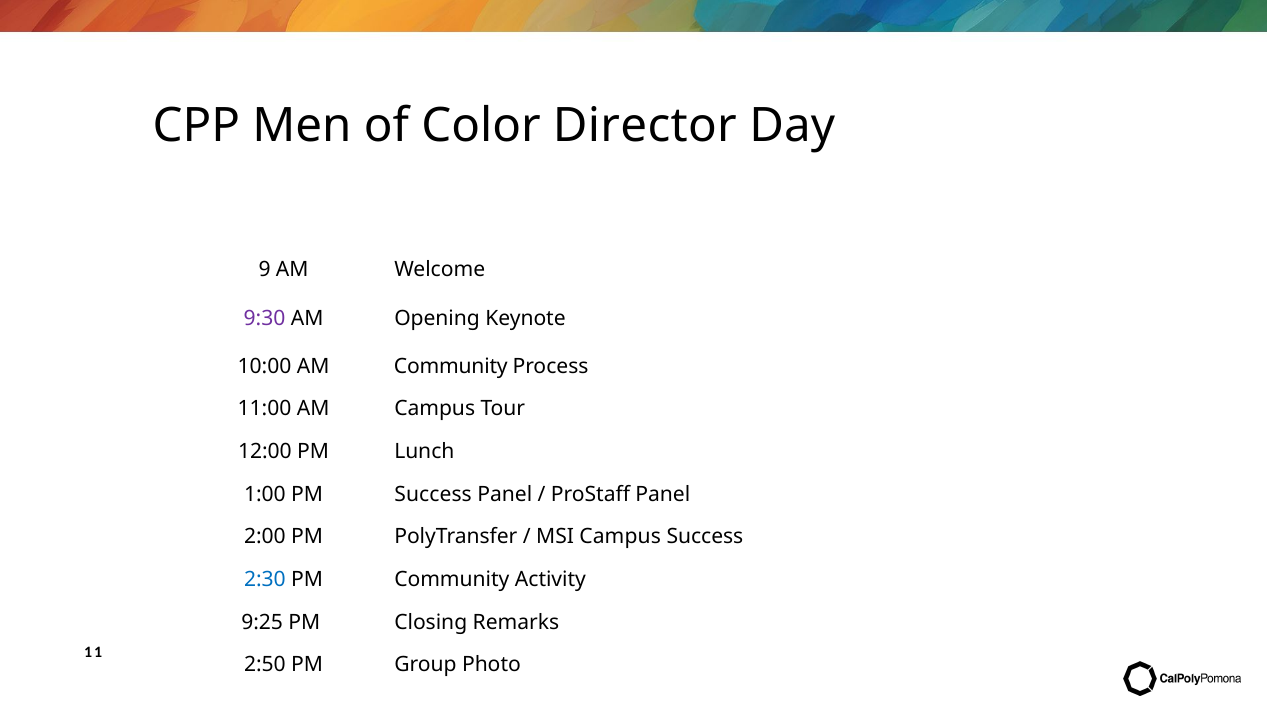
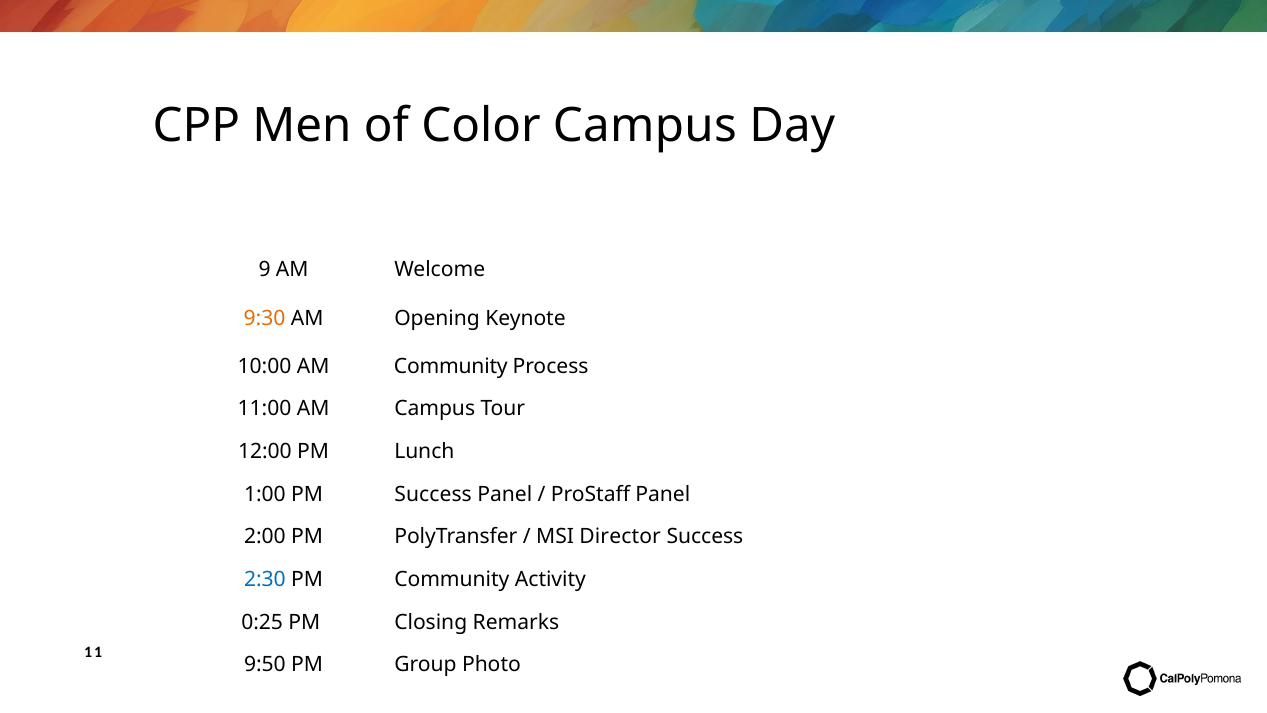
Color Director: Director -> Campus
9:30 colour: purple -> orange
MSI Campus: Campus -> Director
9:25: 9:25 -> 0:25
2:50: 2:50 -> 9:50
